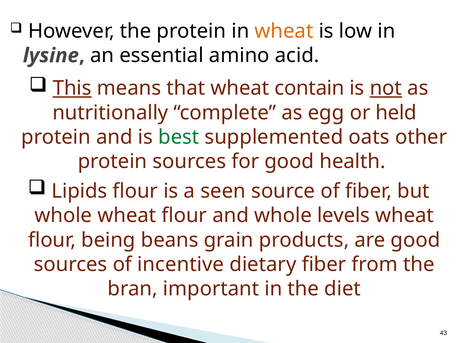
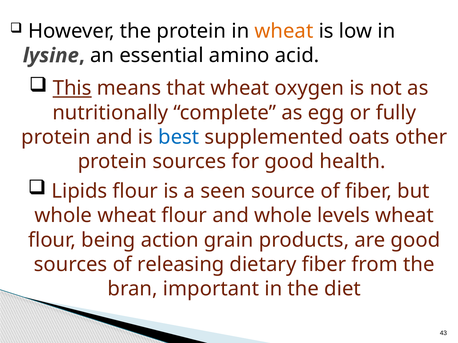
contain: contain -> oxygen
not underline: present -> none
held: held -> fully
best colour: green -> blue
beans: beans -> action
incentive: incentive -> releasing
